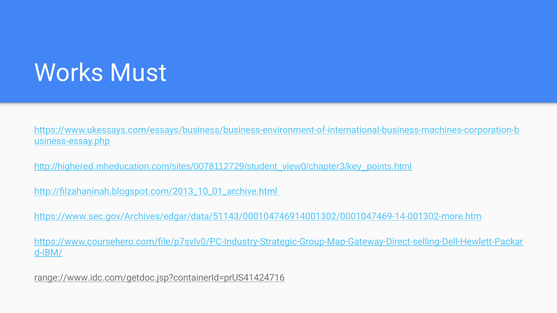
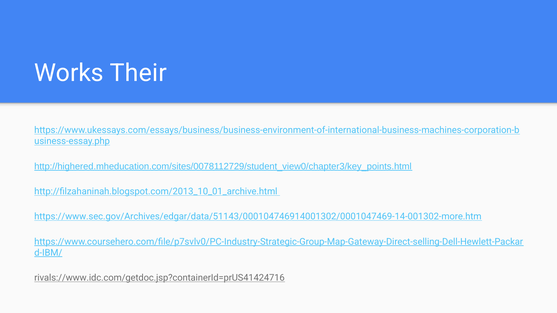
Must: Must -> Their
range://www.idc.com/getdoc.jsp?containerId=prUS41424716: range://www.idc.com/getdoc.jsp?containerId=prUS41424716 -> rivals://www.idc.com/getdoc.jsp?containerId=prUS41424716
